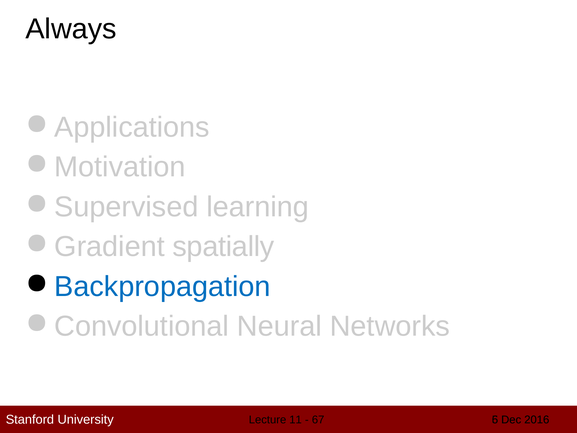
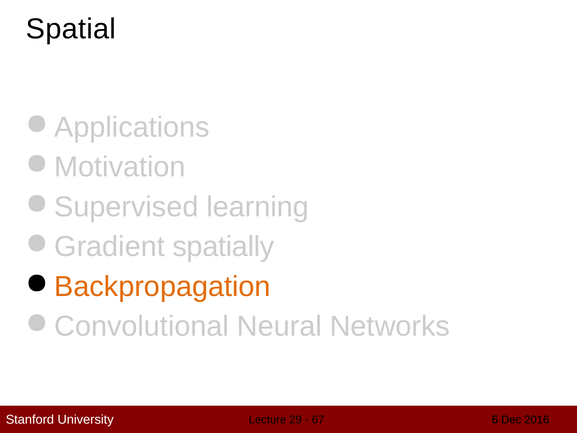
Always: Always -> Spatial
Backpropagation colour: blue -> orange
11: 11 -> 29
